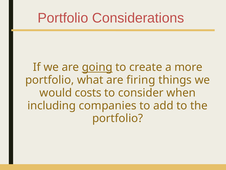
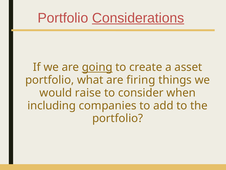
Considerations underline: none -> present
more: more -> asset
costs: costs -> raise
